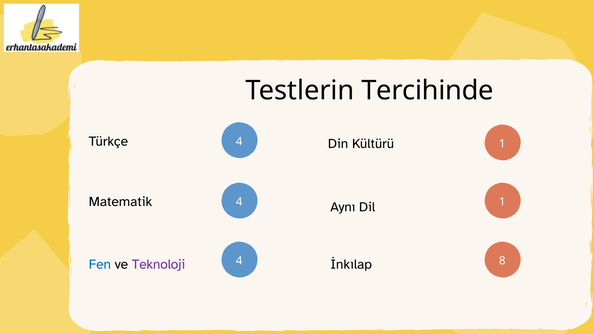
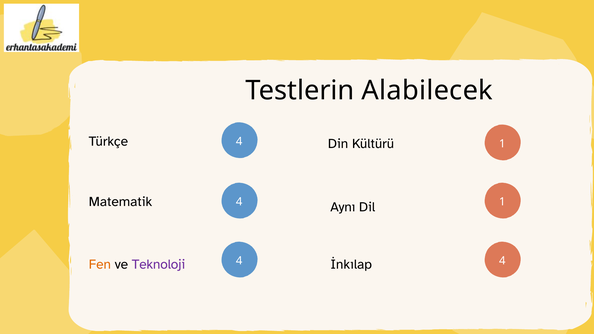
Tercihinde: Tercihinde -> Alabilecek
Fen colour: blue -> orange
8 at (502, 261): 8 -> 4
